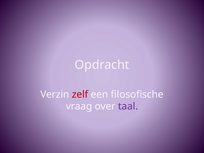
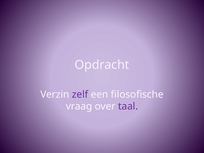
zelf colour: red -> purple
